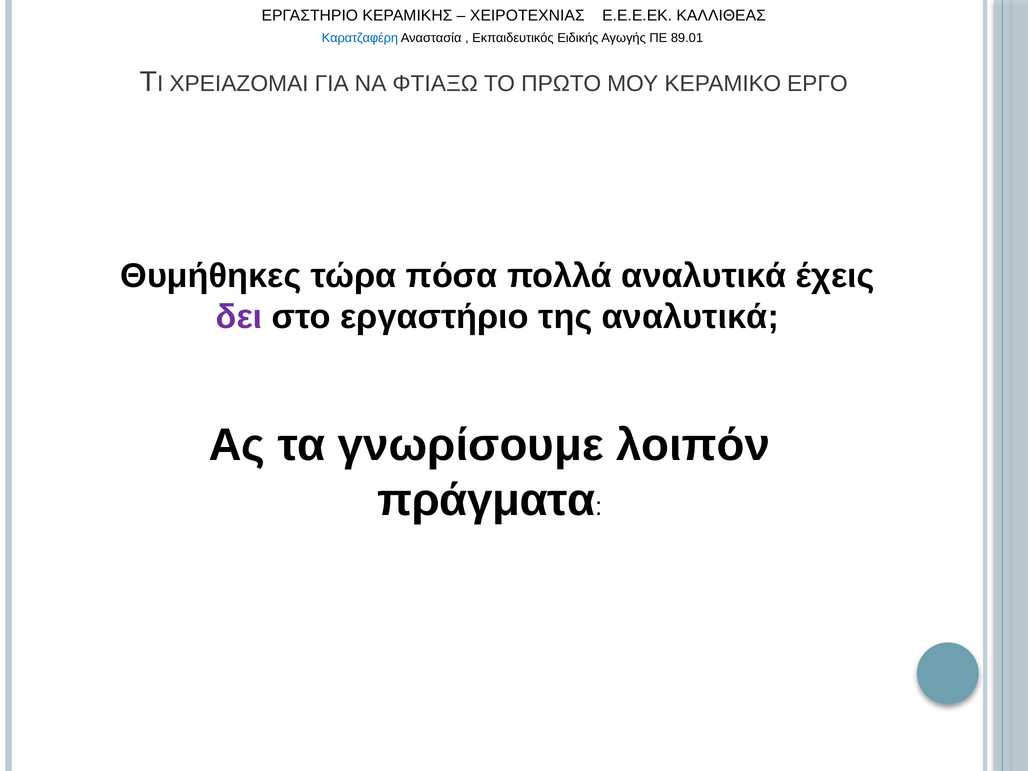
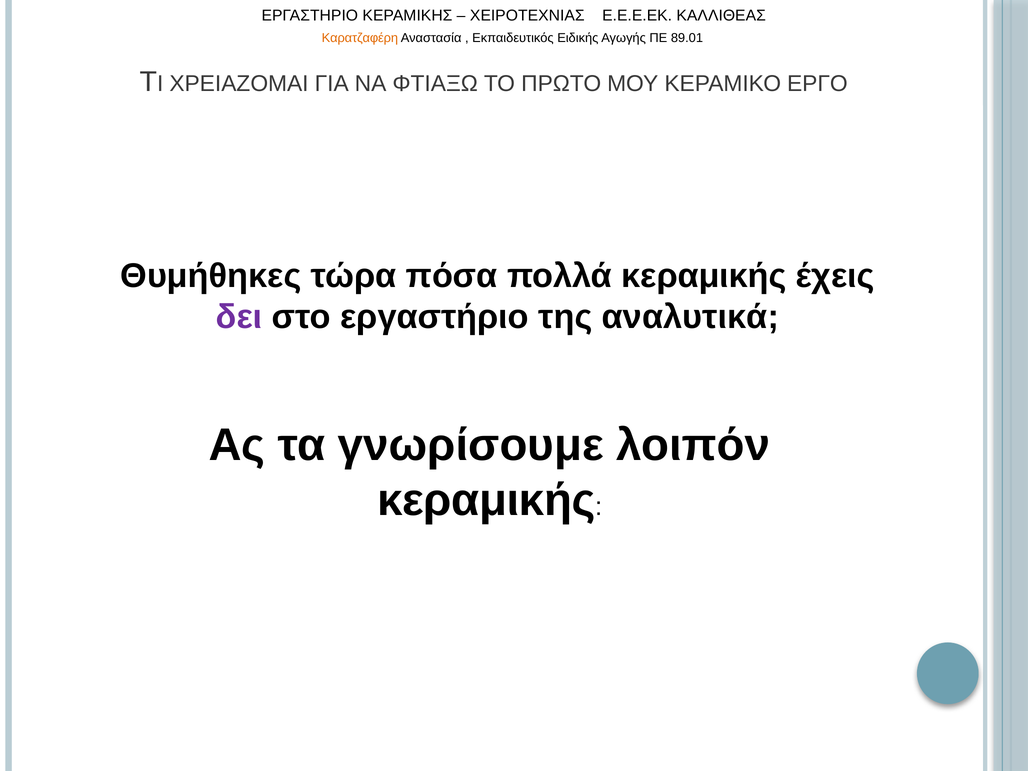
Καρατζαφέρη colour: blue -> orange
πολλά αναλυτικά: αναλυτικά -> κεραμικής
πράγματα at (486, 500): πράγματα -> κεραμικής
